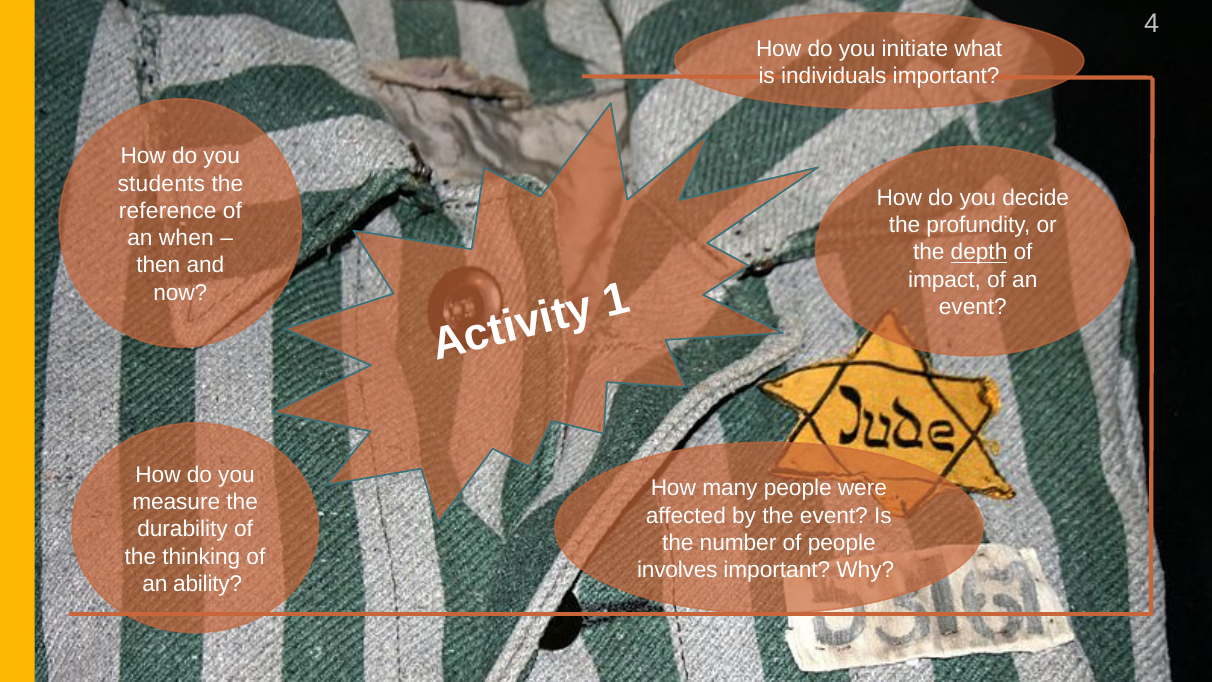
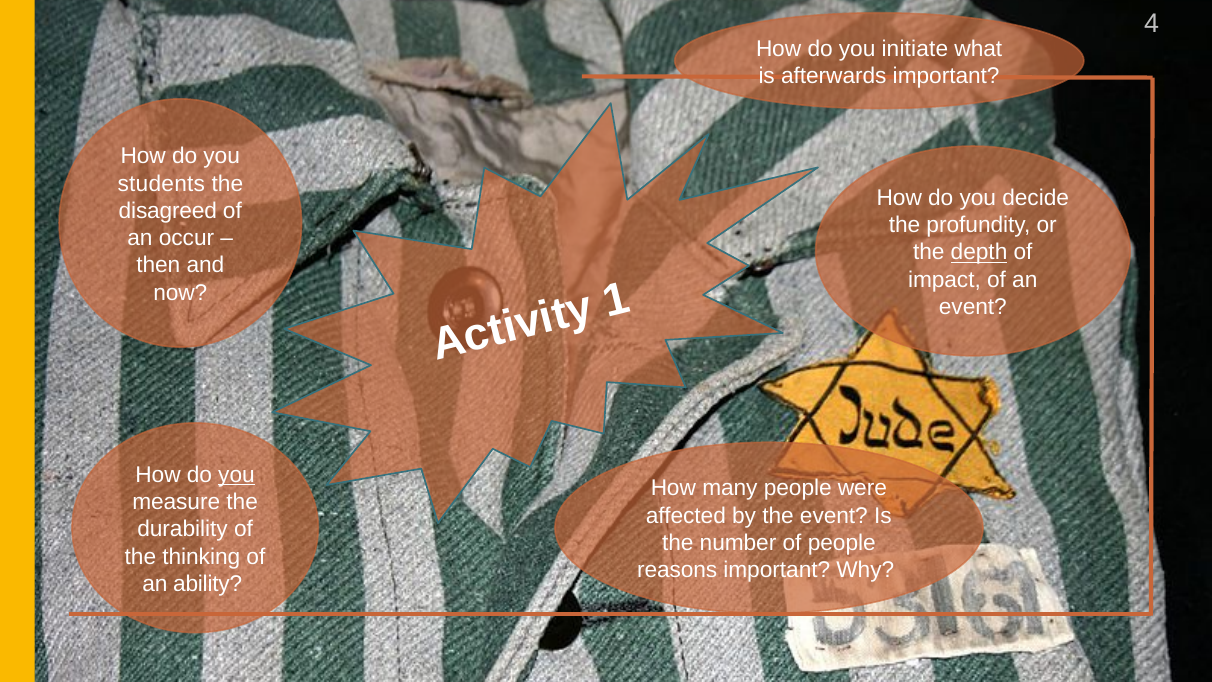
individuals: individuals -> afterwards
reference: reference -> disagreed
when: when -> occur
you at (236, 475) underline: none -> present
involves: involves -> reasons
